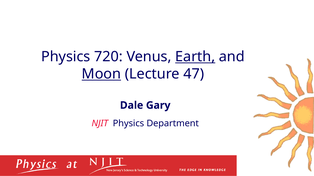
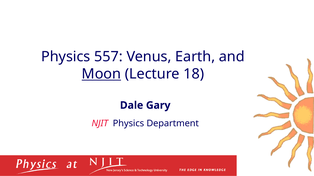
720: 720 -> 557
Earth underline: present -> none
47: 47 -> 18
